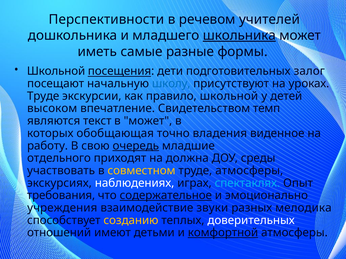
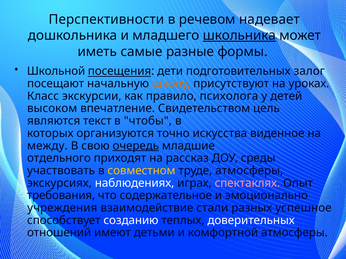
учителей: учителей -> надевает
школу colour: blue -> orange
Труде at (43, 96): Труде -> Класс
правило школьной: школьной -> психолога
темп: темп -> цель
в может: может -> чтобы
обобщающая: обобщающая -> организуются
владения: владения -> искусства
работу: работу -> между
должна: должна -> рассказ
спектаклях colour: light blue -> pink
содержательное underline: present -> none
звуки: звуки -> стали
мелодика: мелодика -> успешное
созданию colour: yellow -> white
комфортной underline: present -> none
